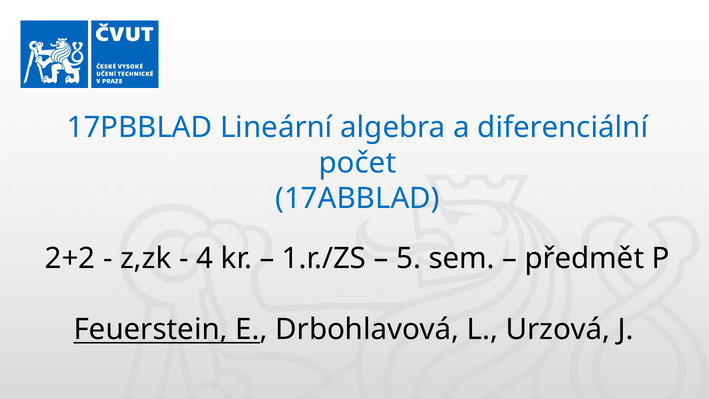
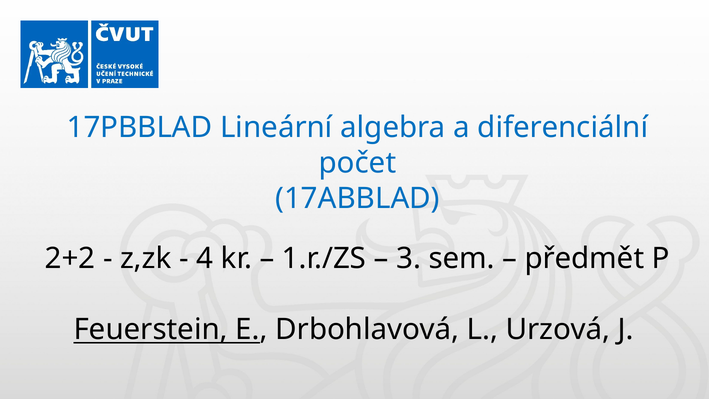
5: 5 -> 3
